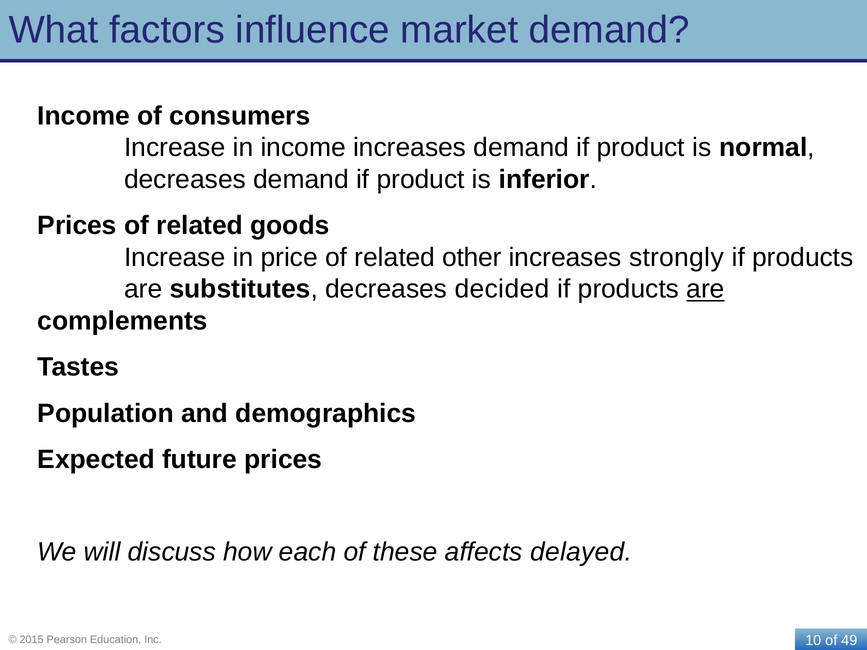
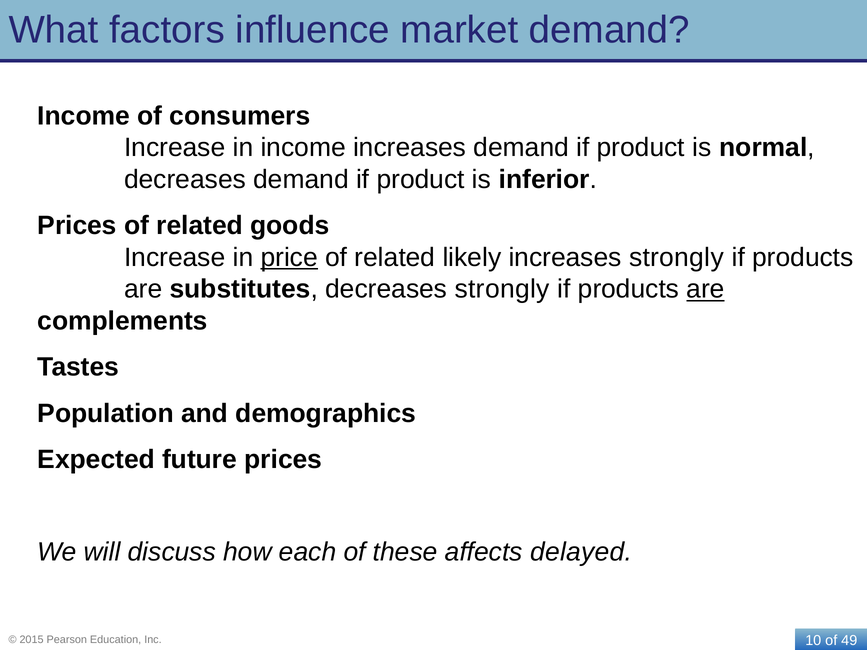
price underline: none -> present
other: other -> likely
decreases decided: decided -> strongly
